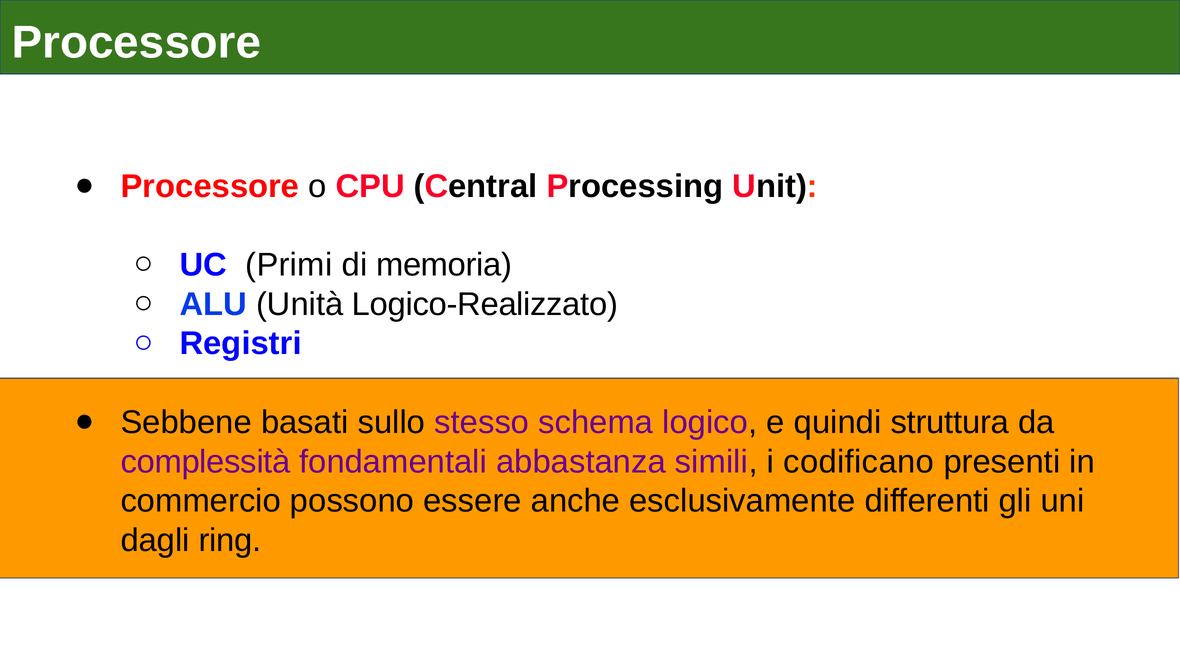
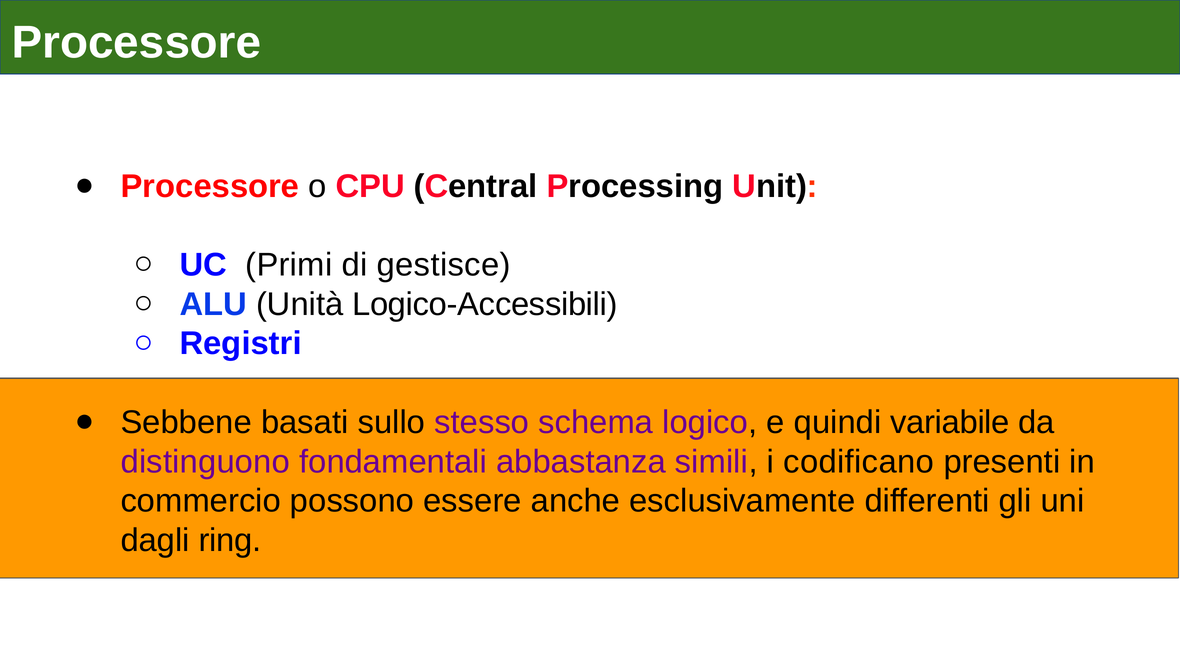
memoria: memoria -> gestisce
Logico-Realizzato: Logico-Realizzato -> Logico-Accessibili
struttura: struttura -> variabile
complessità: complessità -> distinguono
